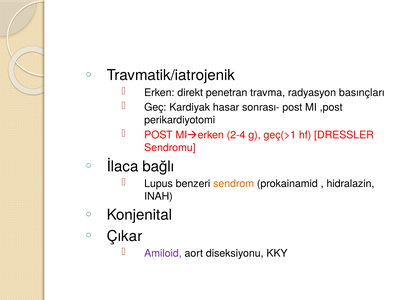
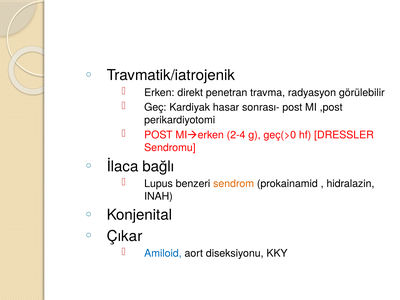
basınçları: basınçları -> görülebilir
geç(>1: geç(>1 -> geç(>0
Amiloid colour: purple -> blue
